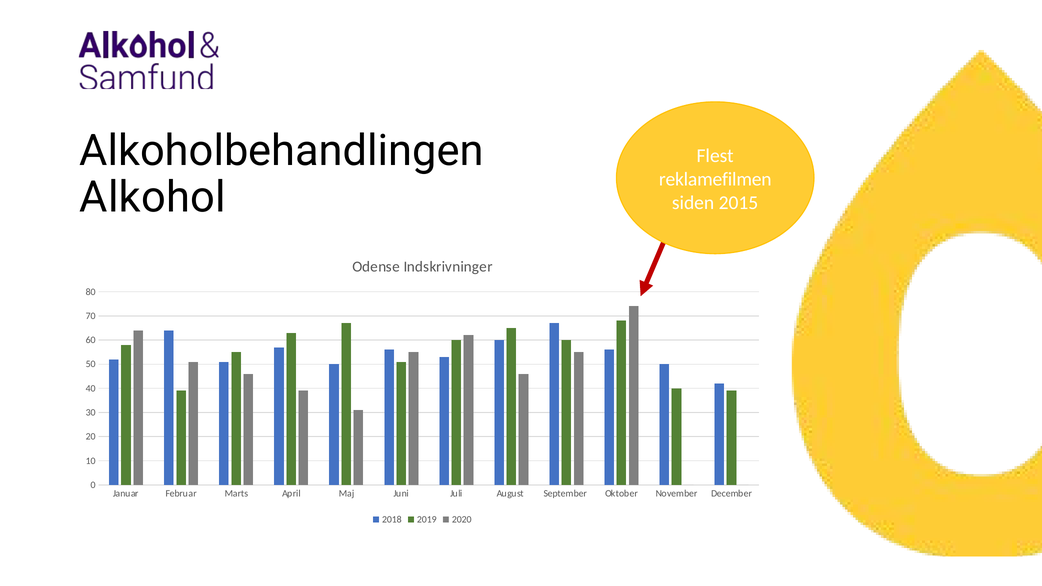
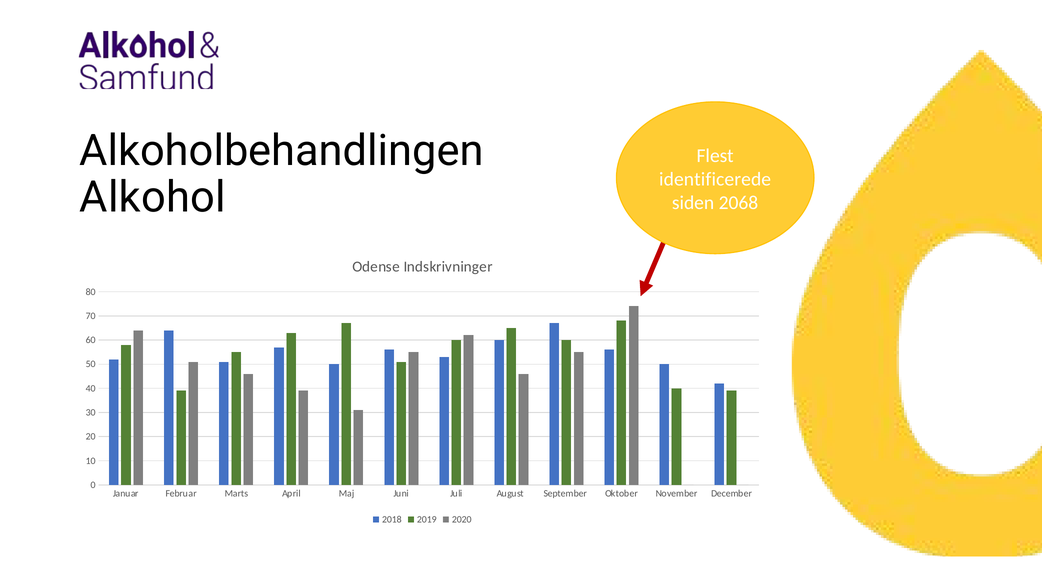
reklamefilmen: reklamefilmen -> identificerede
2015: 2015 -> 2068
